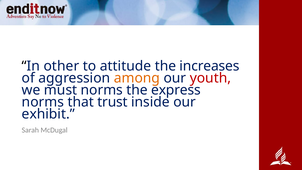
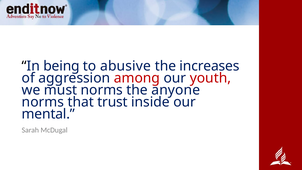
other: other -> being
attitude: attitude -> abusive
among colour: orange -> red
express: express -> anyone
exhibit: exhibit -> mental
